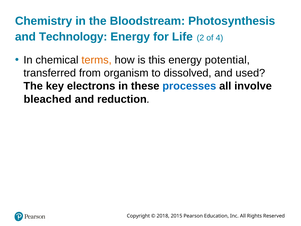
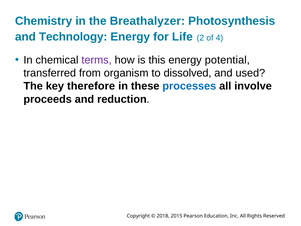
Bloodstream: Bloodstream -> Breathalyzer
terms colour: orange -> purple
electrons: electrons -> therefore
bleached: bleached -> proceeds
